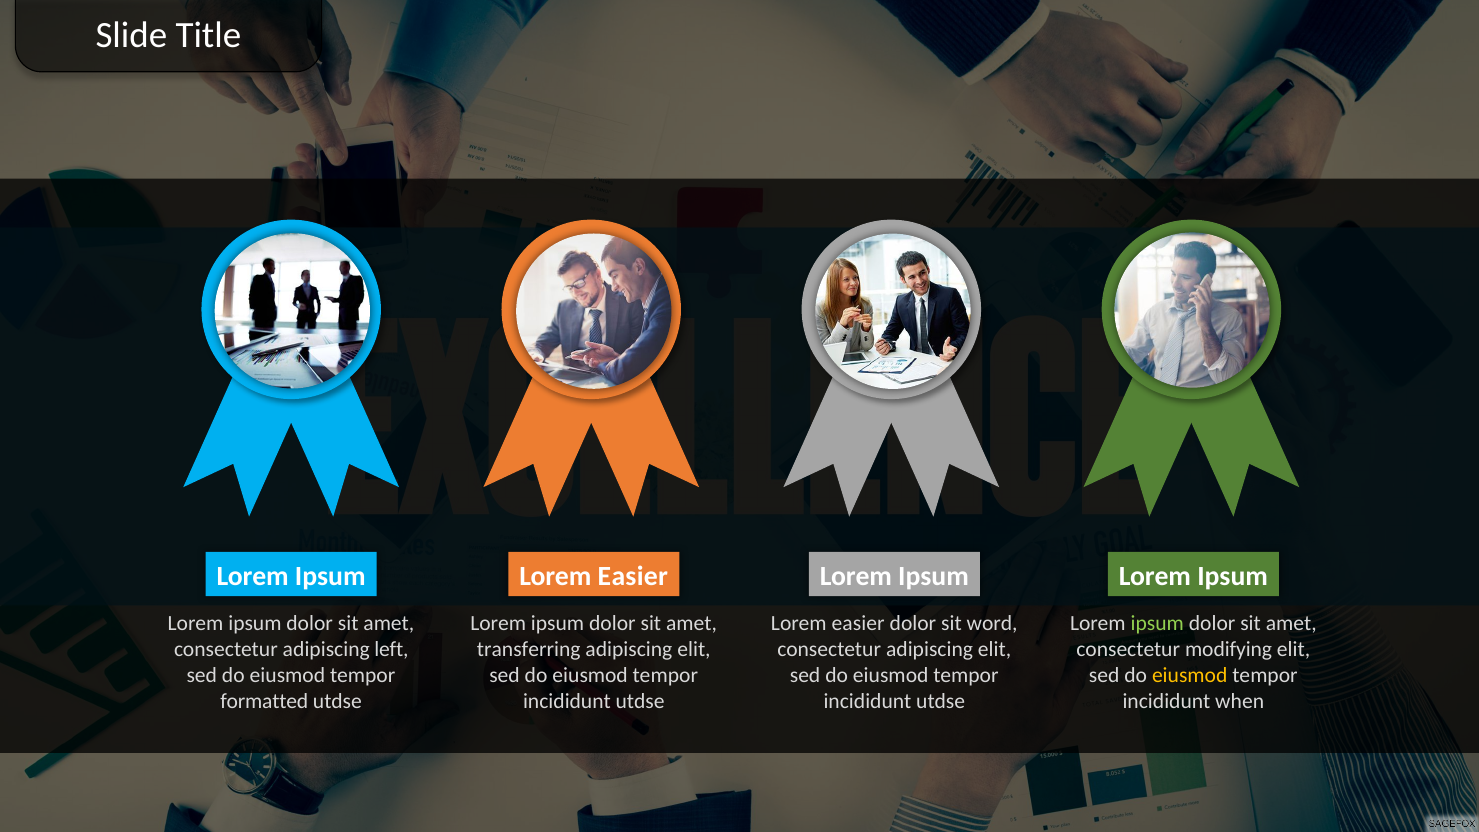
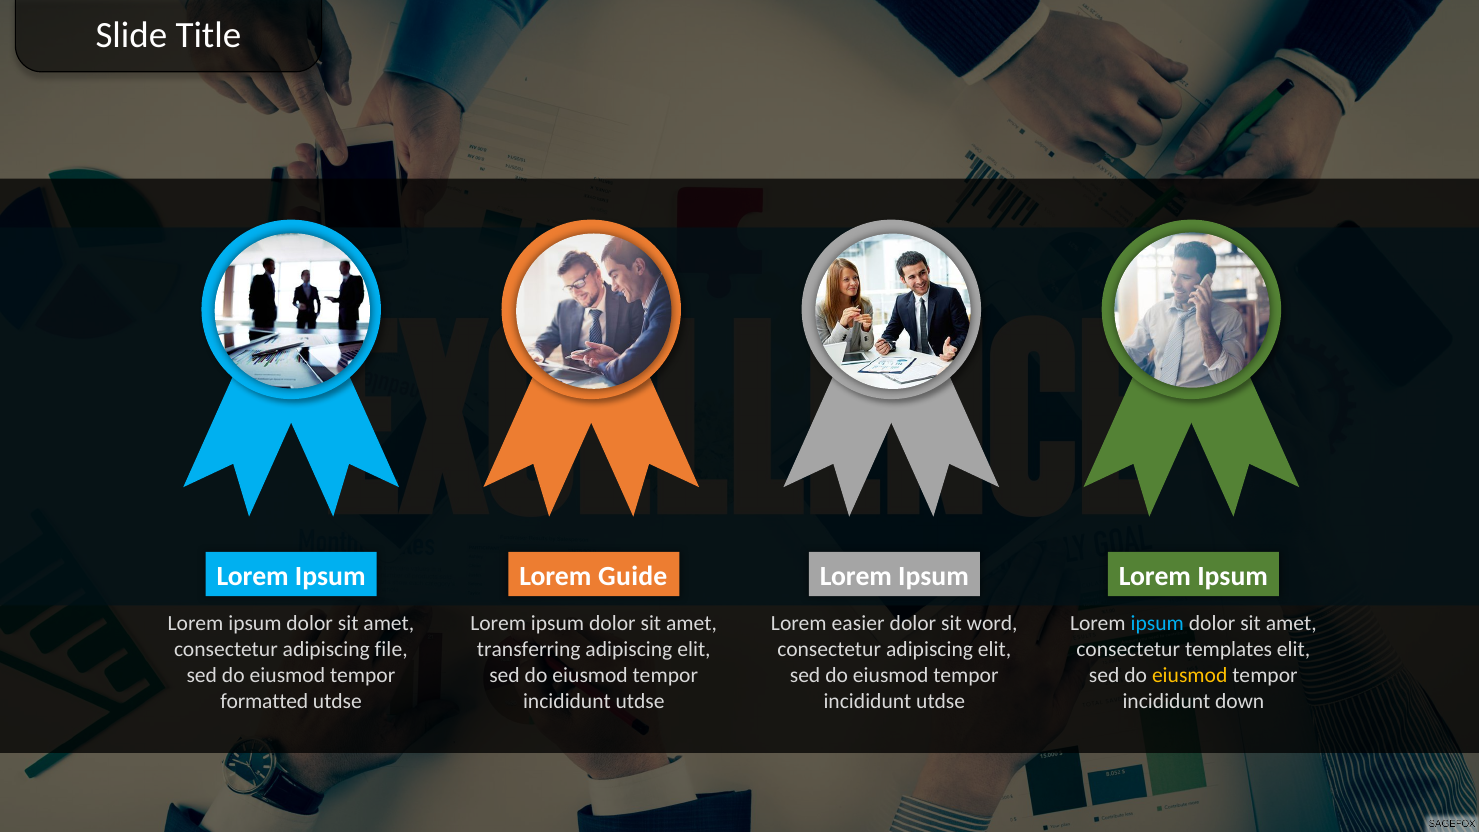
Easier at (633, 576): Easier -> Guide
ipsum at (1157, 623) colour: light green -> light blue
left: left -> file
modifying: modifying -> templates
when: when -> down
